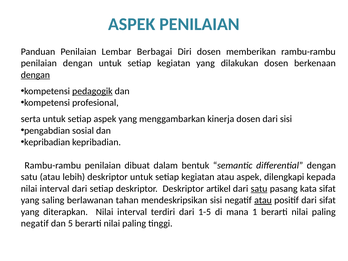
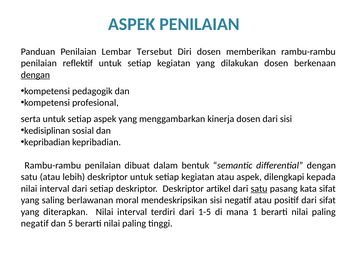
Berbagai: Berbagai -> Tersebut
penilaian dengan: dengan -> reflektif
pedagogik underline: present -> none
pengabdian: pengabdian -> kedisiplinan
tahan: tahan -> moral
atau at (263, 200) underline: present -> none
